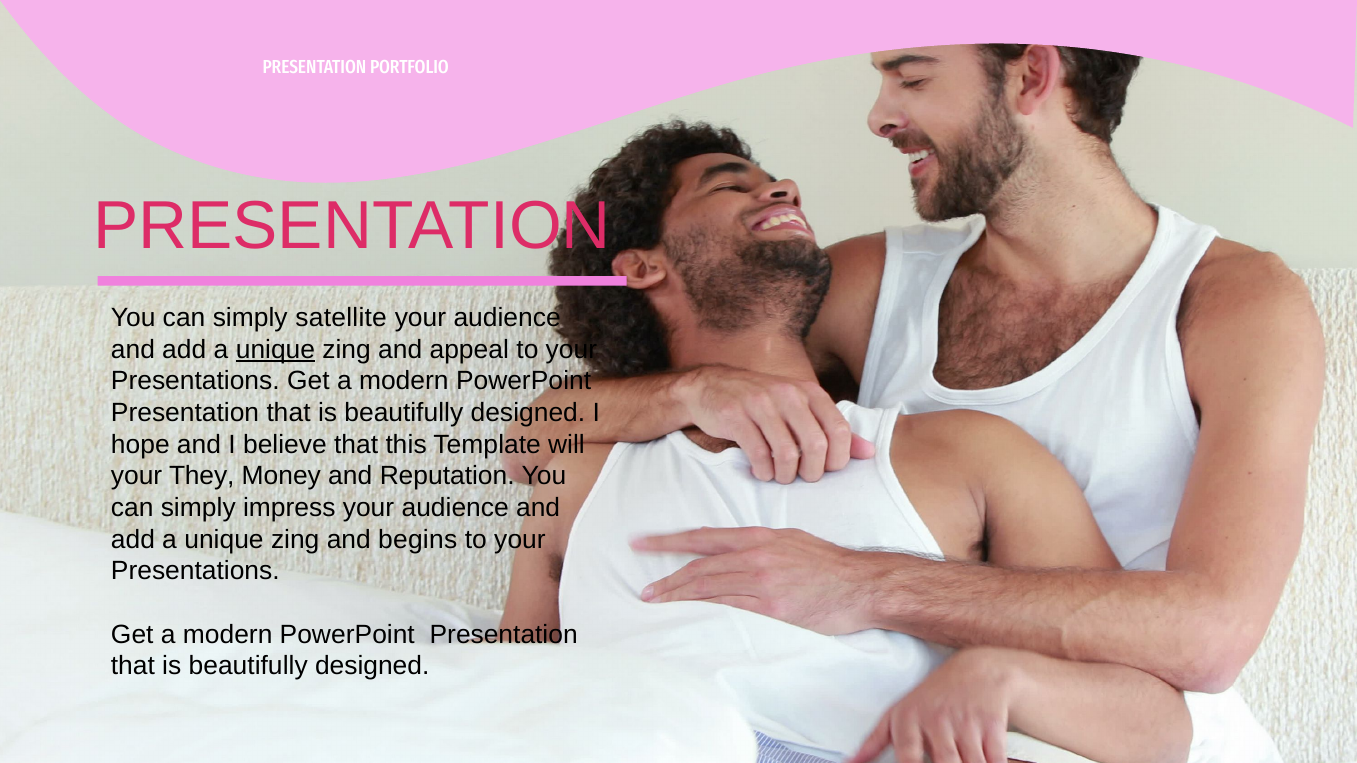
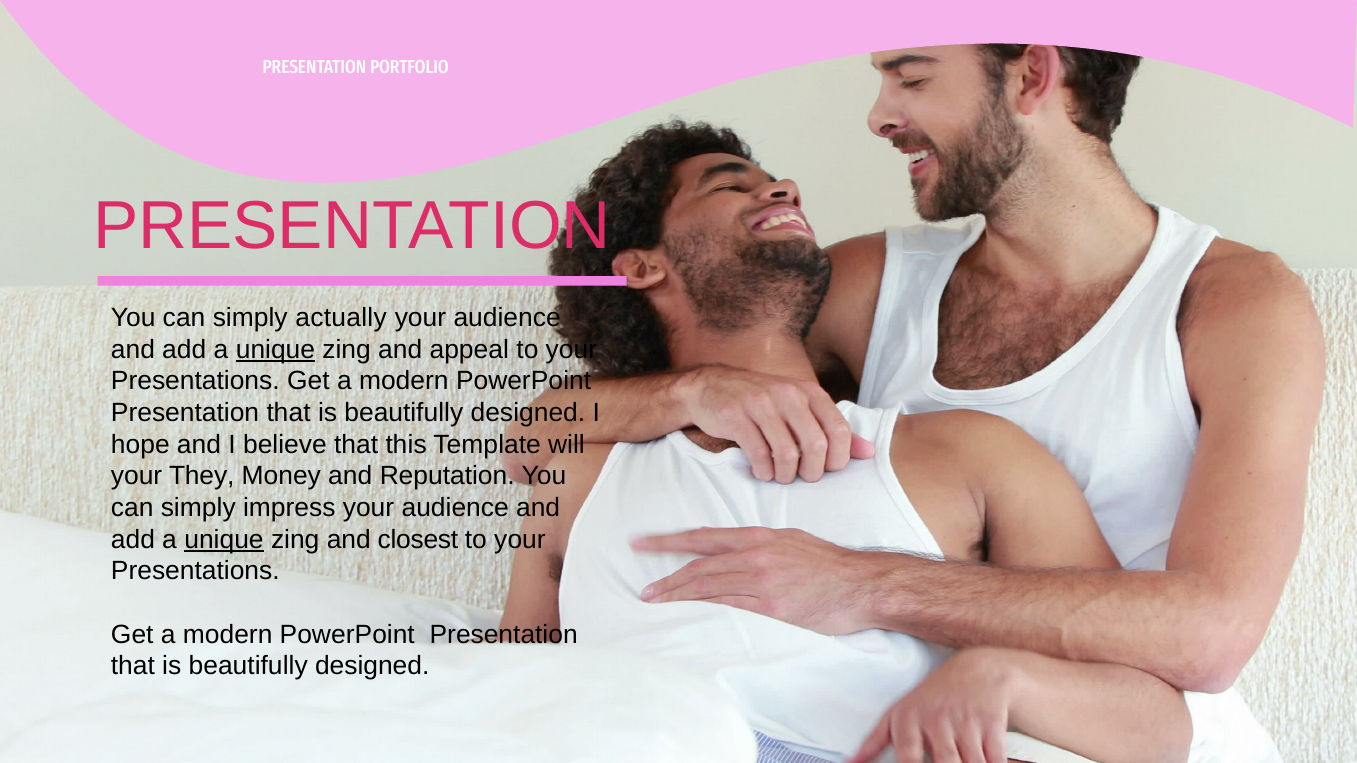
satellite: satellite -> actually
unique at (224, 540) underline: none -> present
begins: begins -> closest
